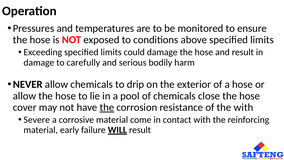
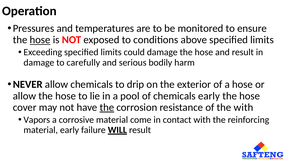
hose at (40, 40) underline: none -> present
chemicals close: close -> early
Severe: Severe -> Vapors
